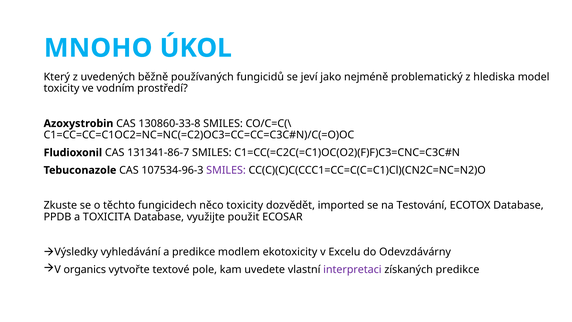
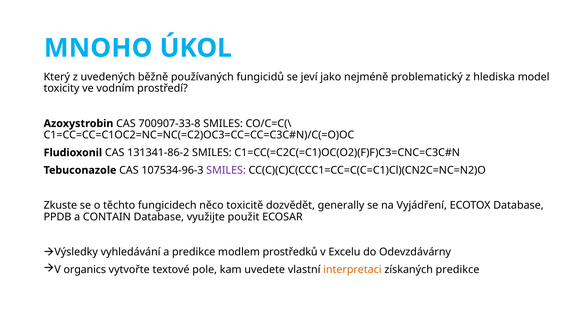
130860-33-8: 130860-33-8 -> 700907-33-8
131341-86-7: 131341-86-7 -> 131341-86-2
něco toxicity: toxicity -> toxicitě
imported: imported -> generally
Testování: Testování -> Vyjádření
TOXICITA: TOXICITA -> CONTAIN
ekotoxicity: ekotoxicity -> prostředků
interpretaci colour: purple -> orange
